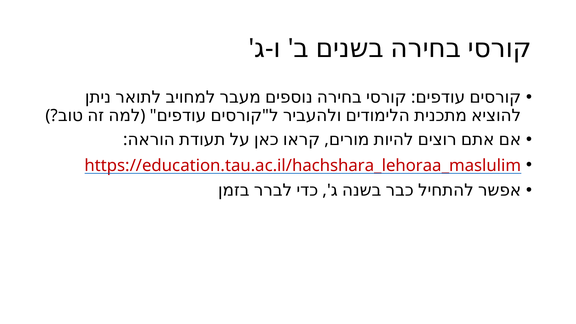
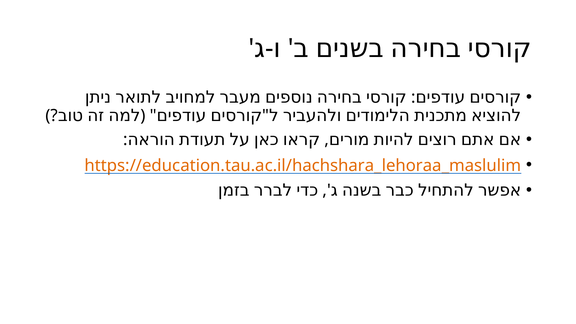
https://education.tau.ac.il/hachshara_lehoraa_maslulim colour: red -> orange
